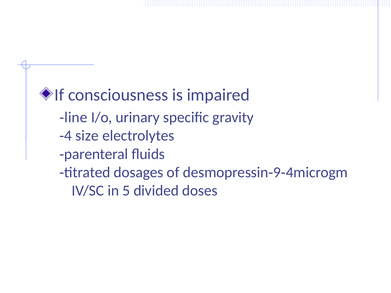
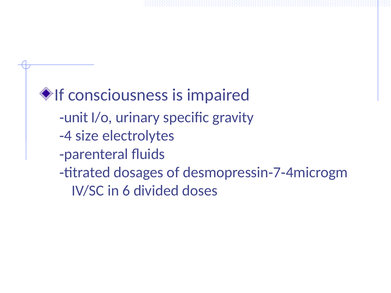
line: line -> unit
9: 9 -> 7
5: 5 -> 6
